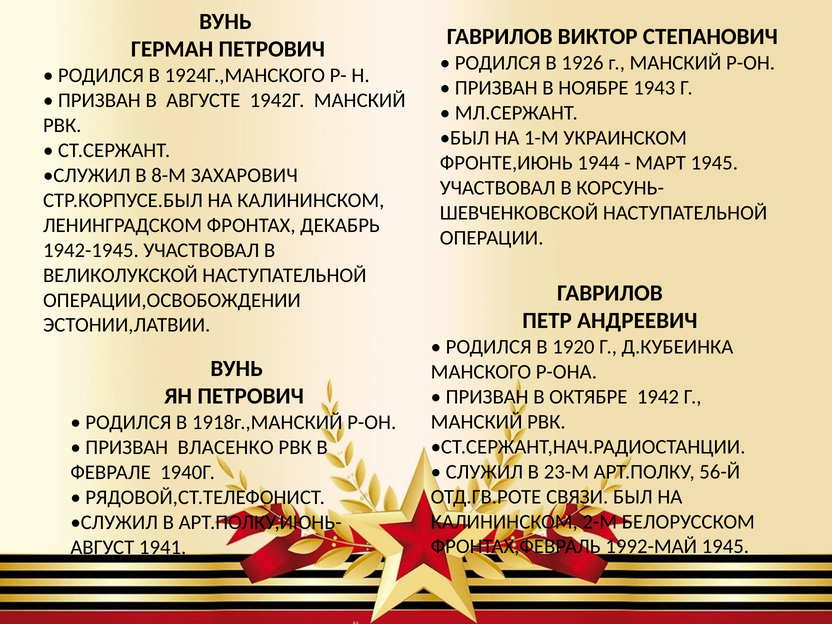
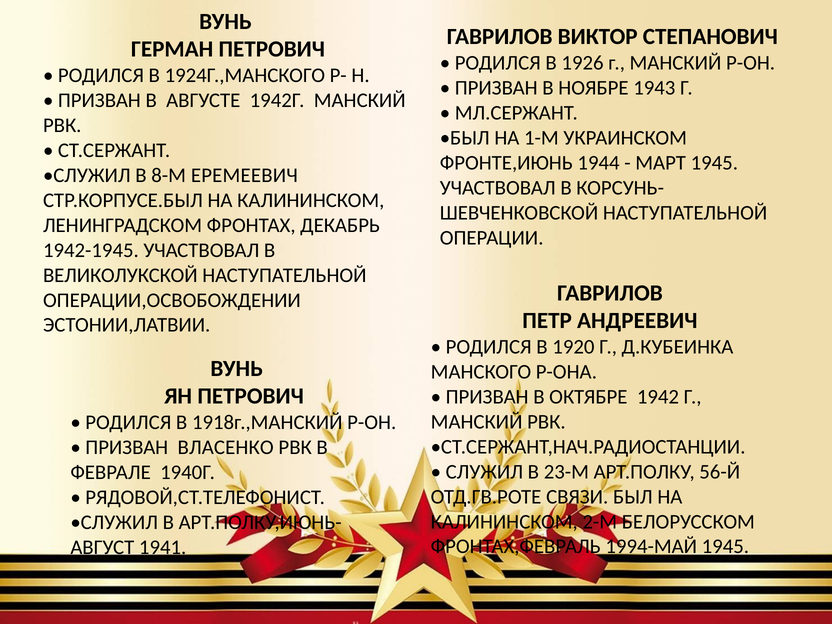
ЗАХАРОВИЧ: ЗАХАРОВИЧ -> ЕРЕМЕЕВИЧ
1992-МАЙ: 1992-МАЙ -> 1994-МАЙ
